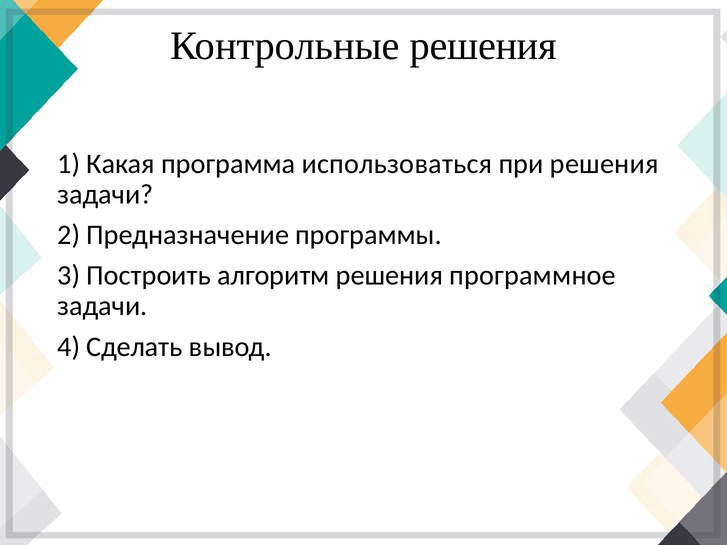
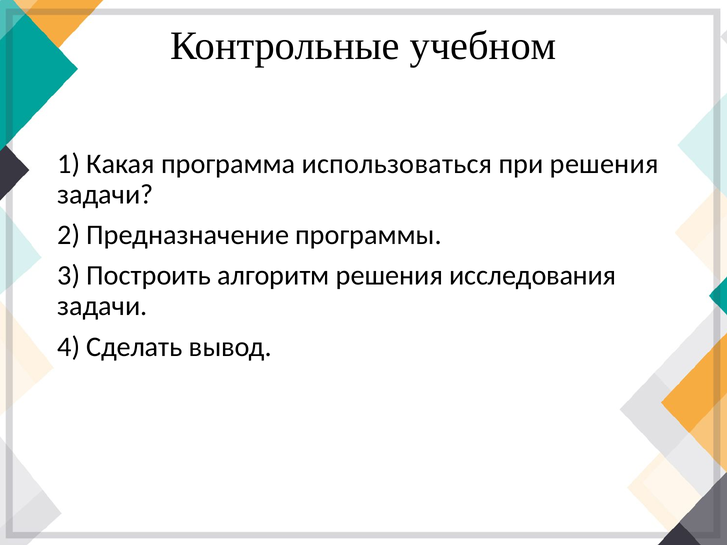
Контрольные решения: решения -> учебном
программное: программное -> исследования
